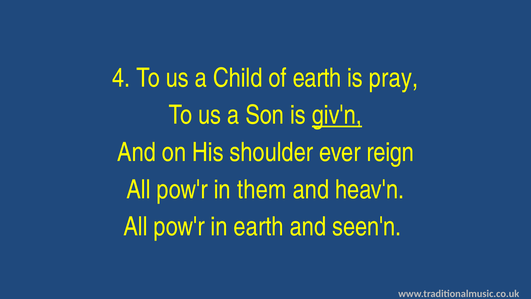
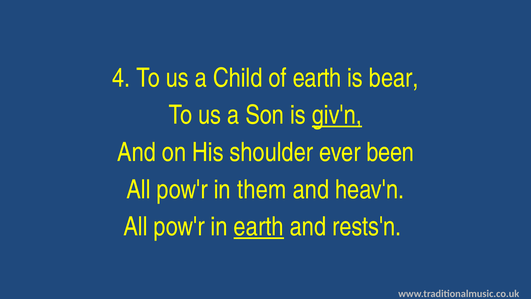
pray: pray -> bear
reign: reign -> been
earth at (259, 227) underline: none -> present
seen'n: seen'n -> rests'n
